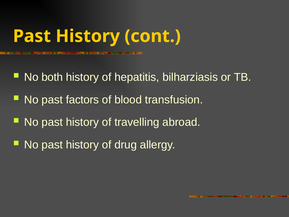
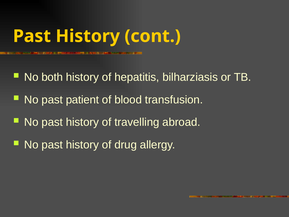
factors: factors -> patient
